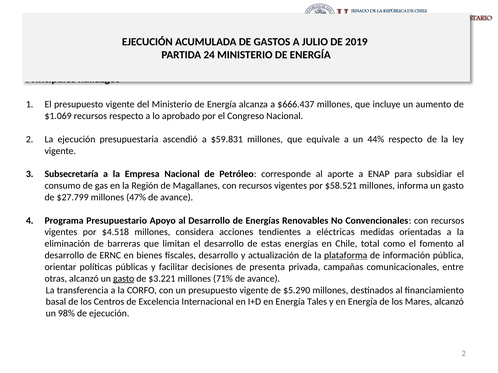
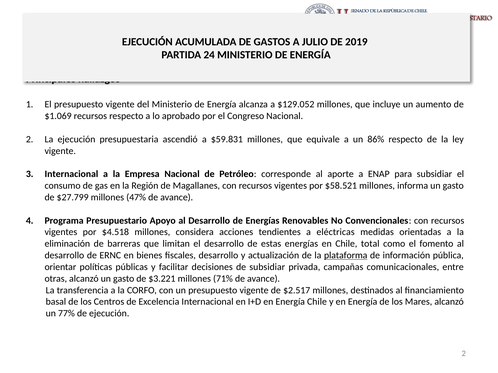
$666.437: $666.437 -> $129.052
44%: 44% -> 86%
Subsecretaría at (71, 174): Subsecretaría -> Internacional
de presenta: presenta -> subsidiar
gasto at (124, 279) underline: present -> none
$5.290: $5.290 -> $2.517
Energía Tales: Tales -> Chile
98%: 98% -> 77%
